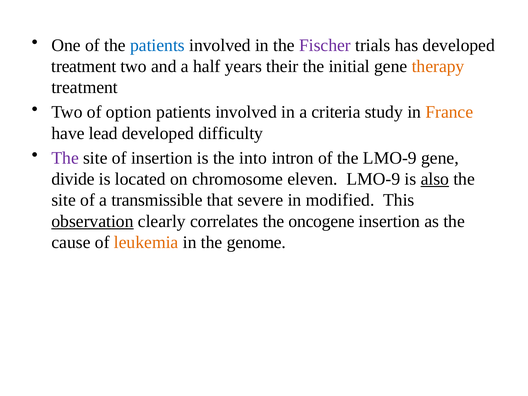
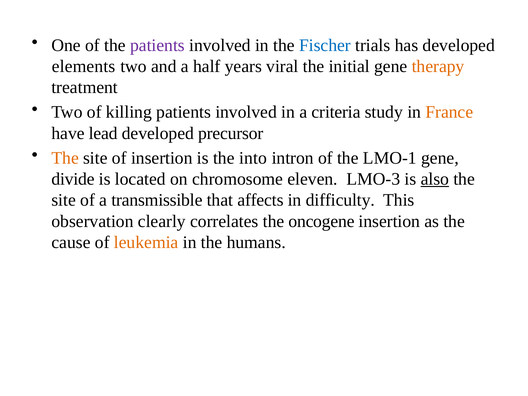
patients at (157, 45) colour: blue -> purple
Fischer colour: purple -> blue
treatment at (84, 66): treatment -> elements
their: their -> viral
option: option -> killing
difficulty: difficulty -> precursor
The at (65, 158) colour: purple -> orange
the LMO-9: LMO-9 -> LMO-1
eleven LMO-9: LMO-9 -> LMO-3
severe: severe -> affects
modified: modified -> difficulty
observation underline: present -> none
genome: genome -> humans
